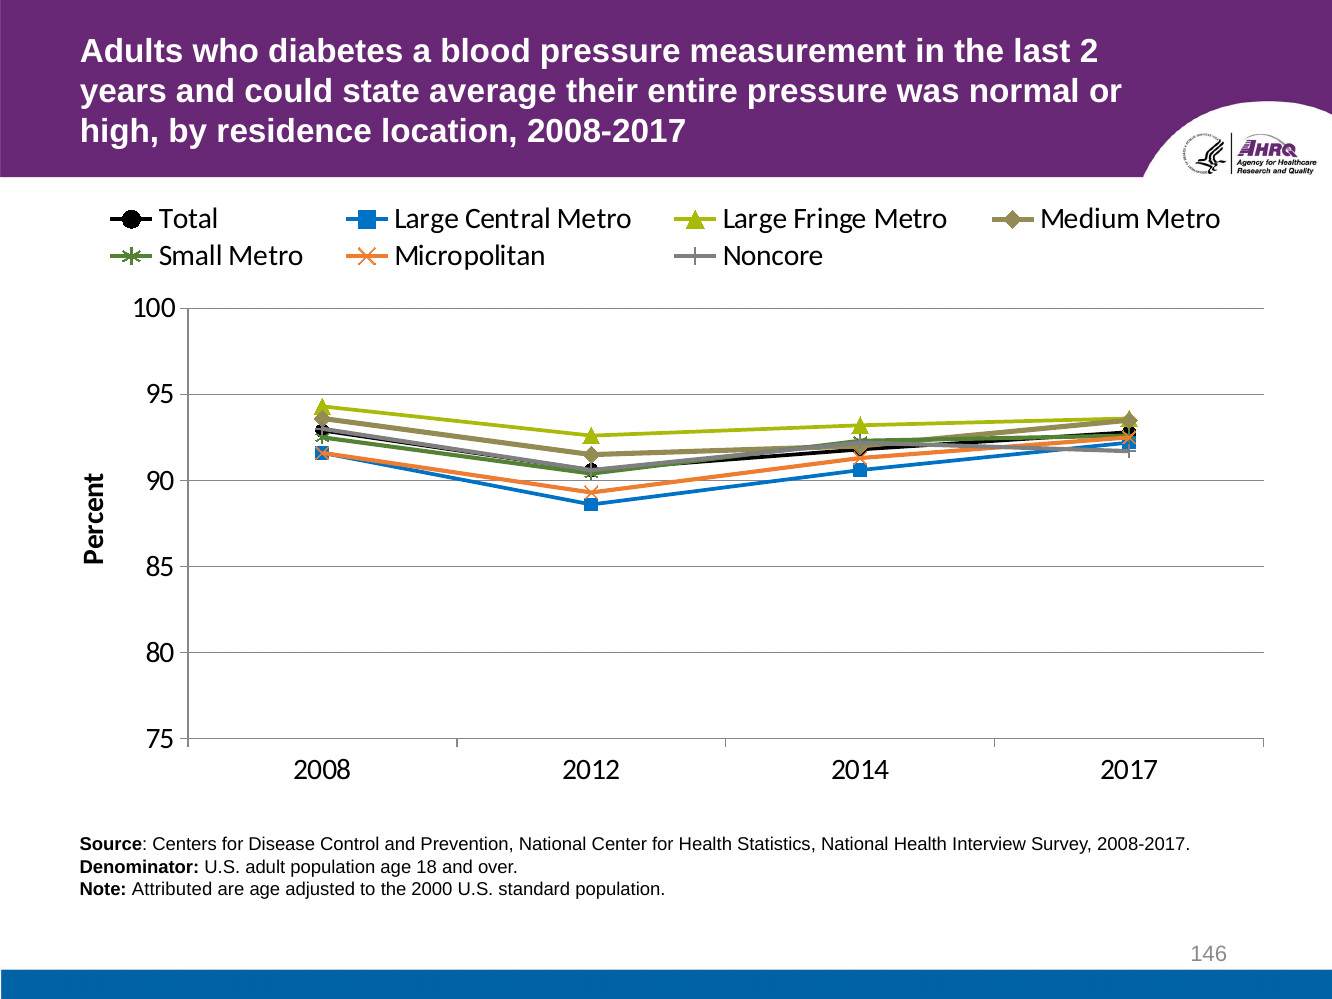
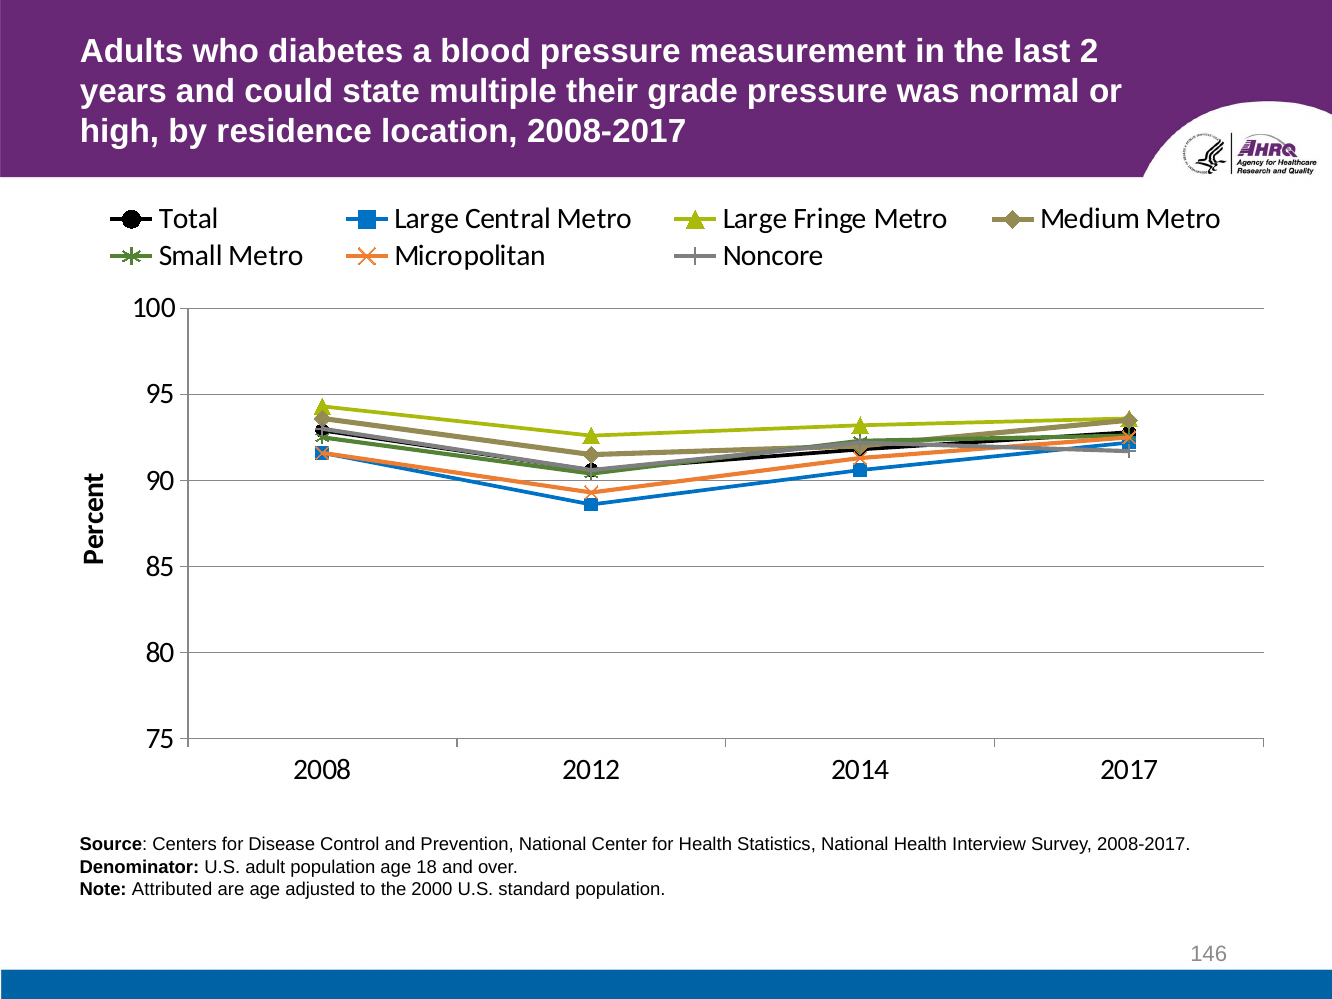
average: average -> multiple
entire: entire -> grade
